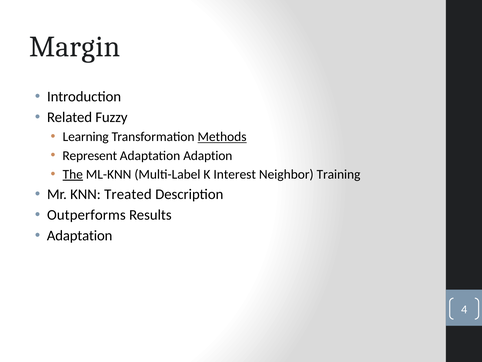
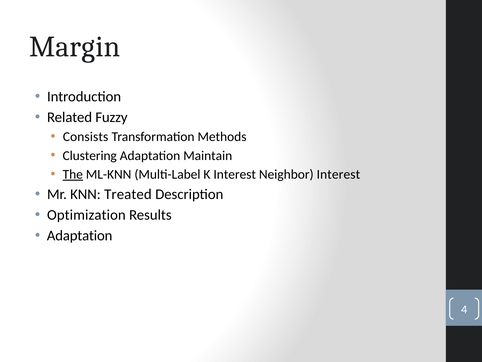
Learning: Learning -> Consists
Methods underline: present -> none
Represent: Represent -> Clustering
Adaption: Adaption -> Maintain
Neighbor Training: Training -> Interest
Outperforms: Outperforms -> Optimization
